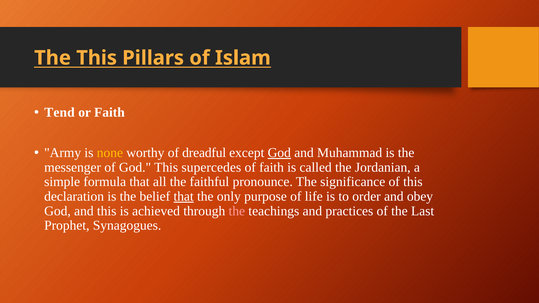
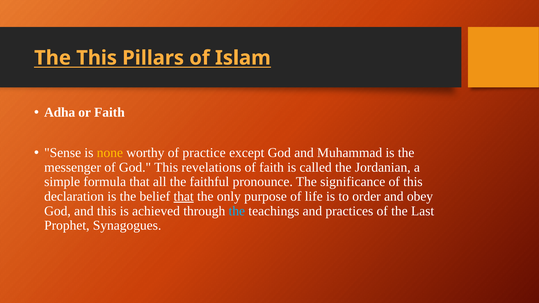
Tend: Tend -> Adha
Army: Army -> Sense
dreadful: dreadful -> practice
God at (279, 153) underline: present -> none
supercedes: supercedes -> revelations
the at (237, 211) colour: pink -> light blue
